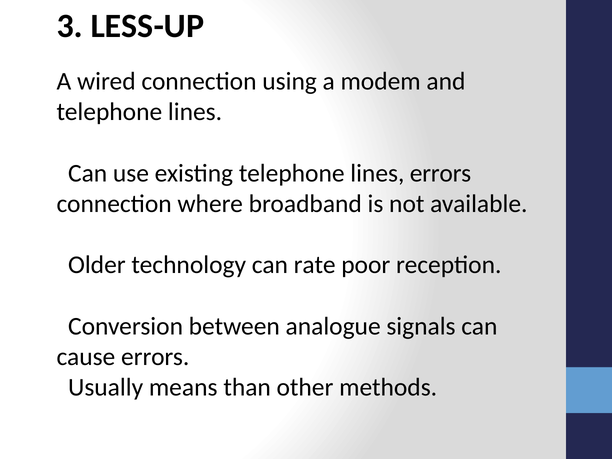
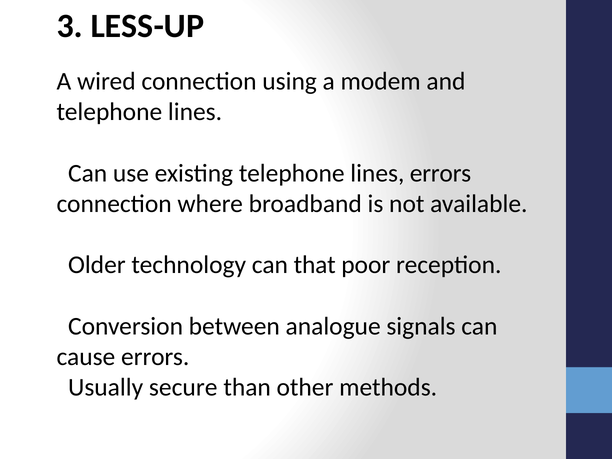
rate: rate -> that
means: means -> secure
